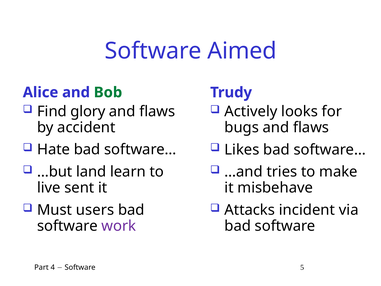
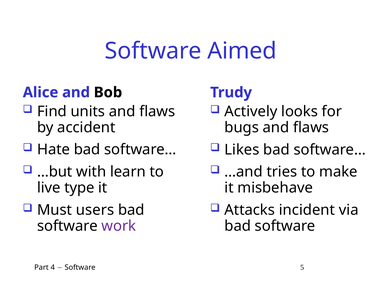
Bob colour: green -> black
glory: glory -> units
land: land -> with
sent: sent -> type
